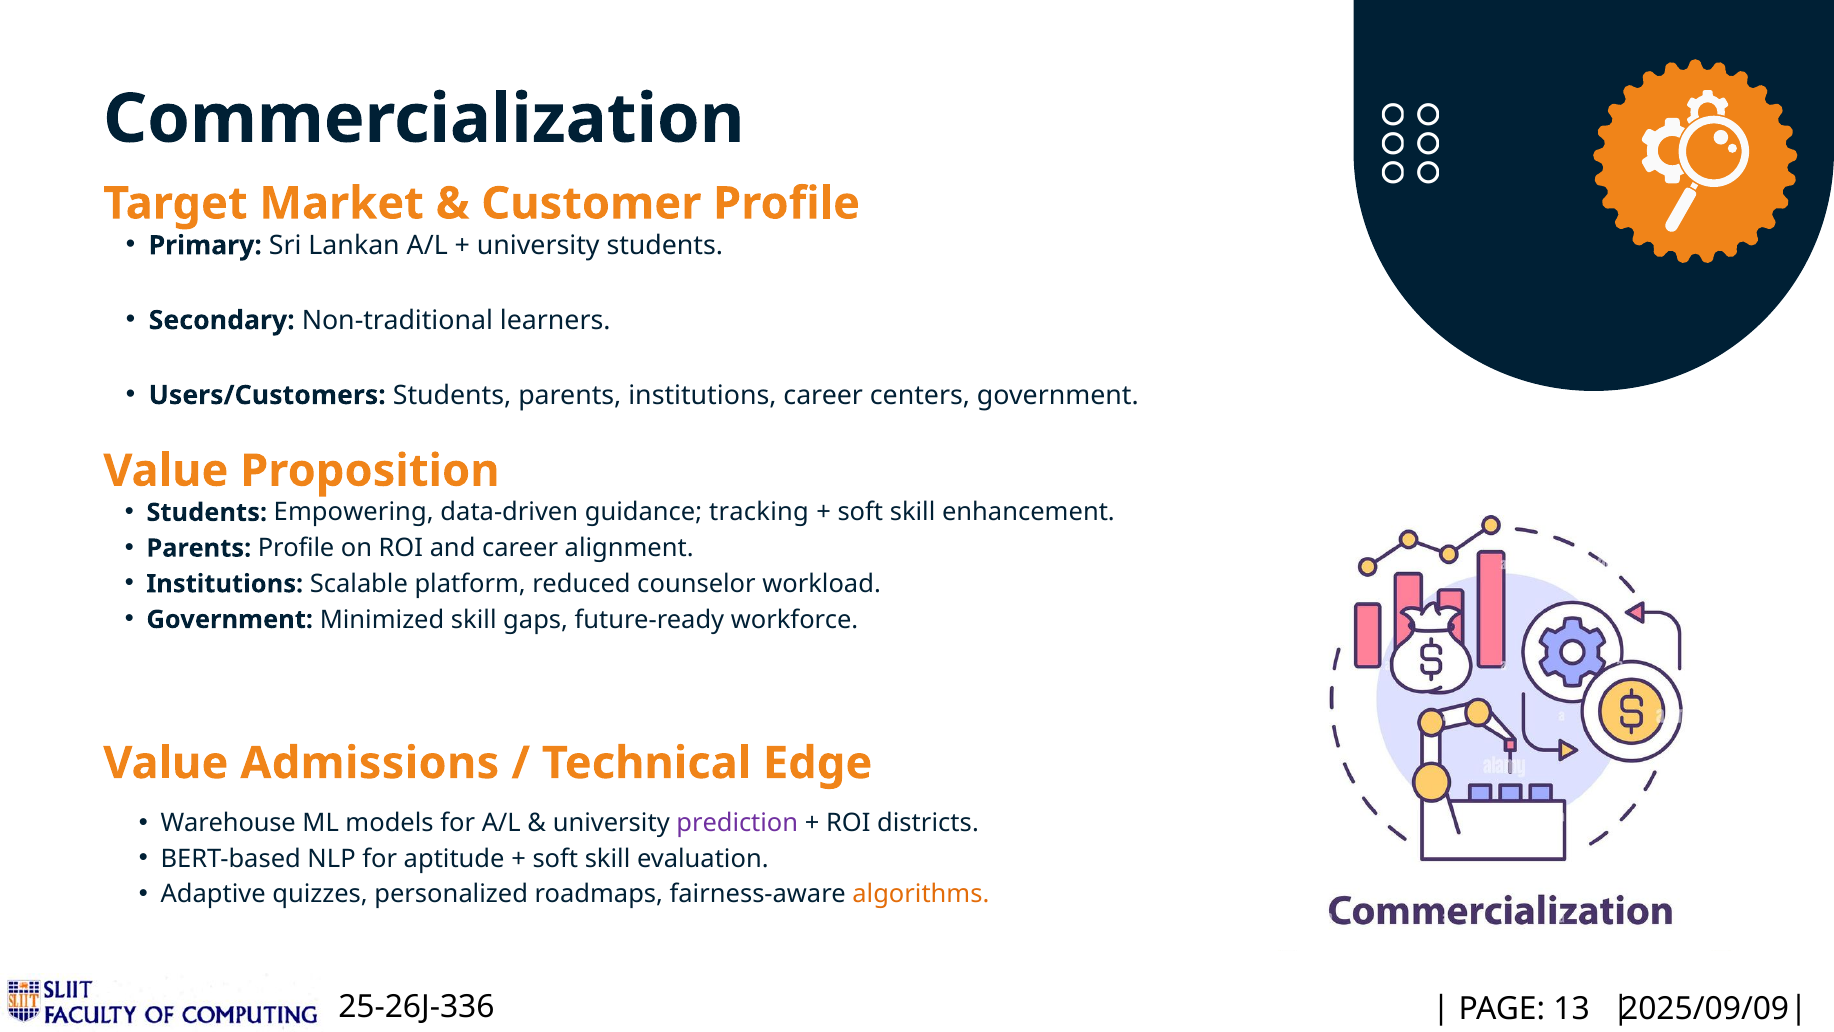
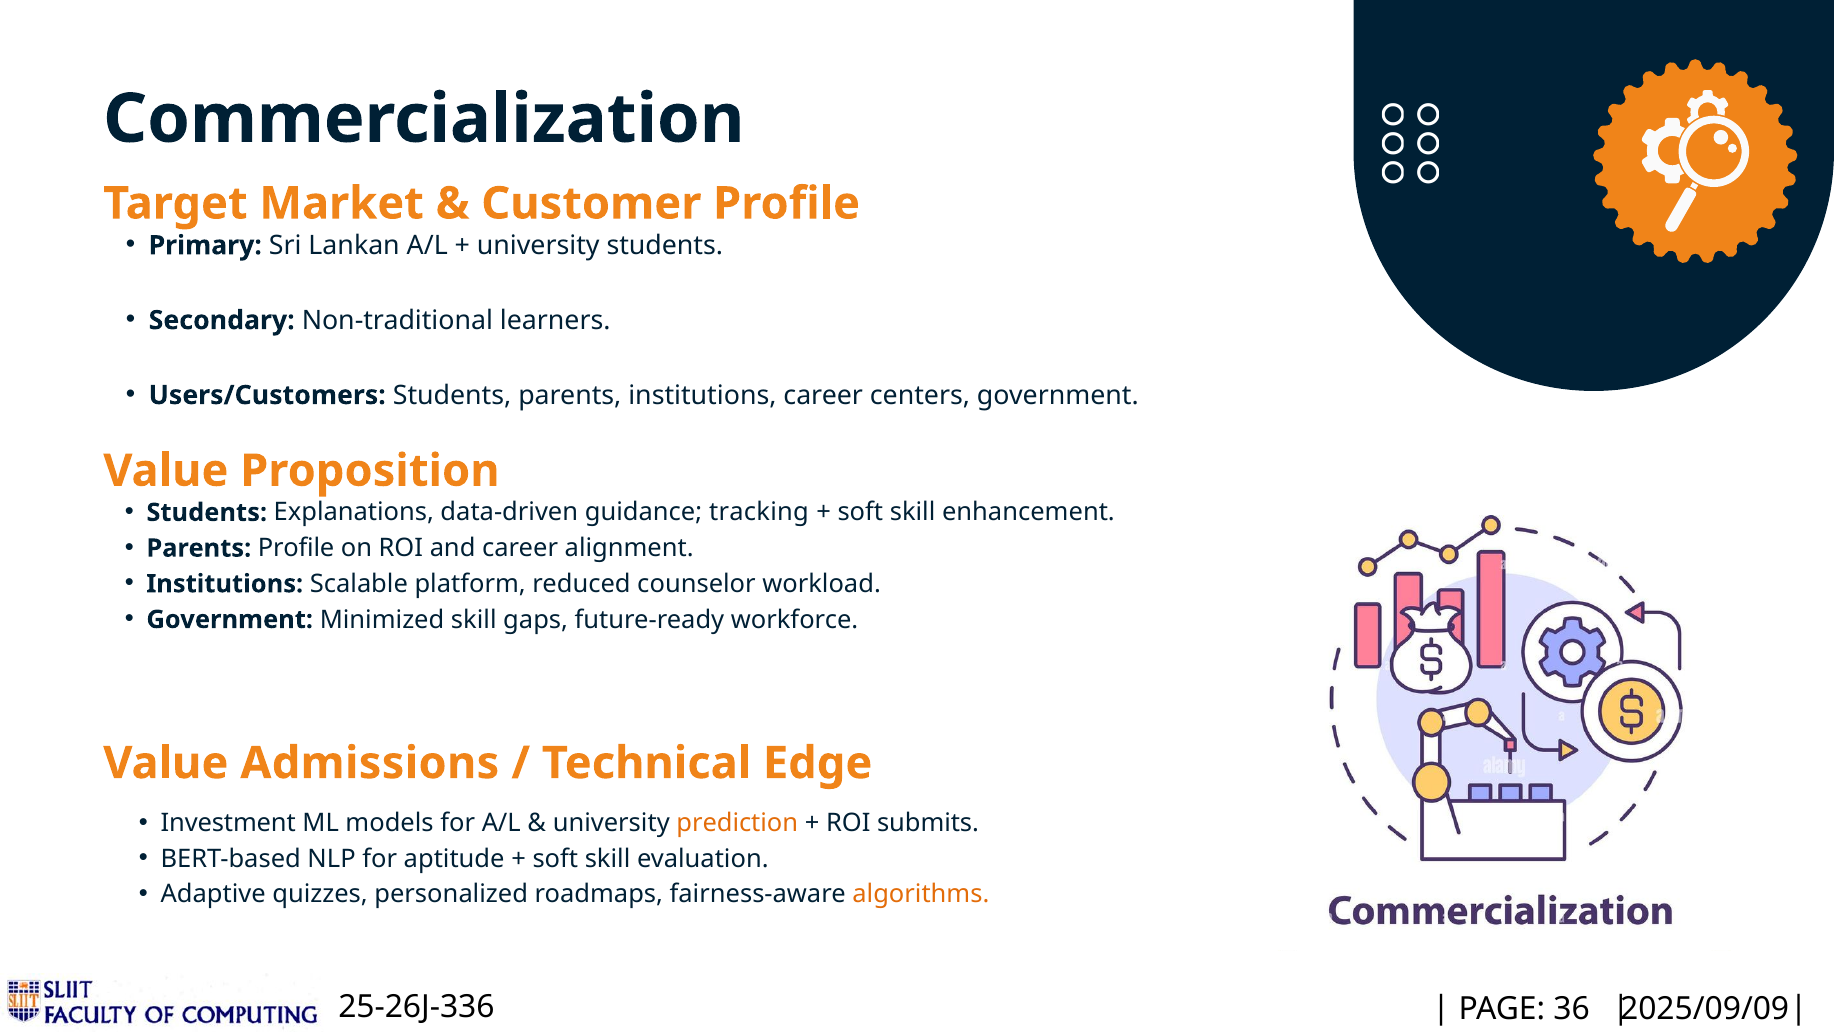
Empowering: Empowering -> Explanations
Warehouse: Warehouse -> Investment
prediction colour: purple -> orange
districts: districts -> submits
13: 13 -> 36
